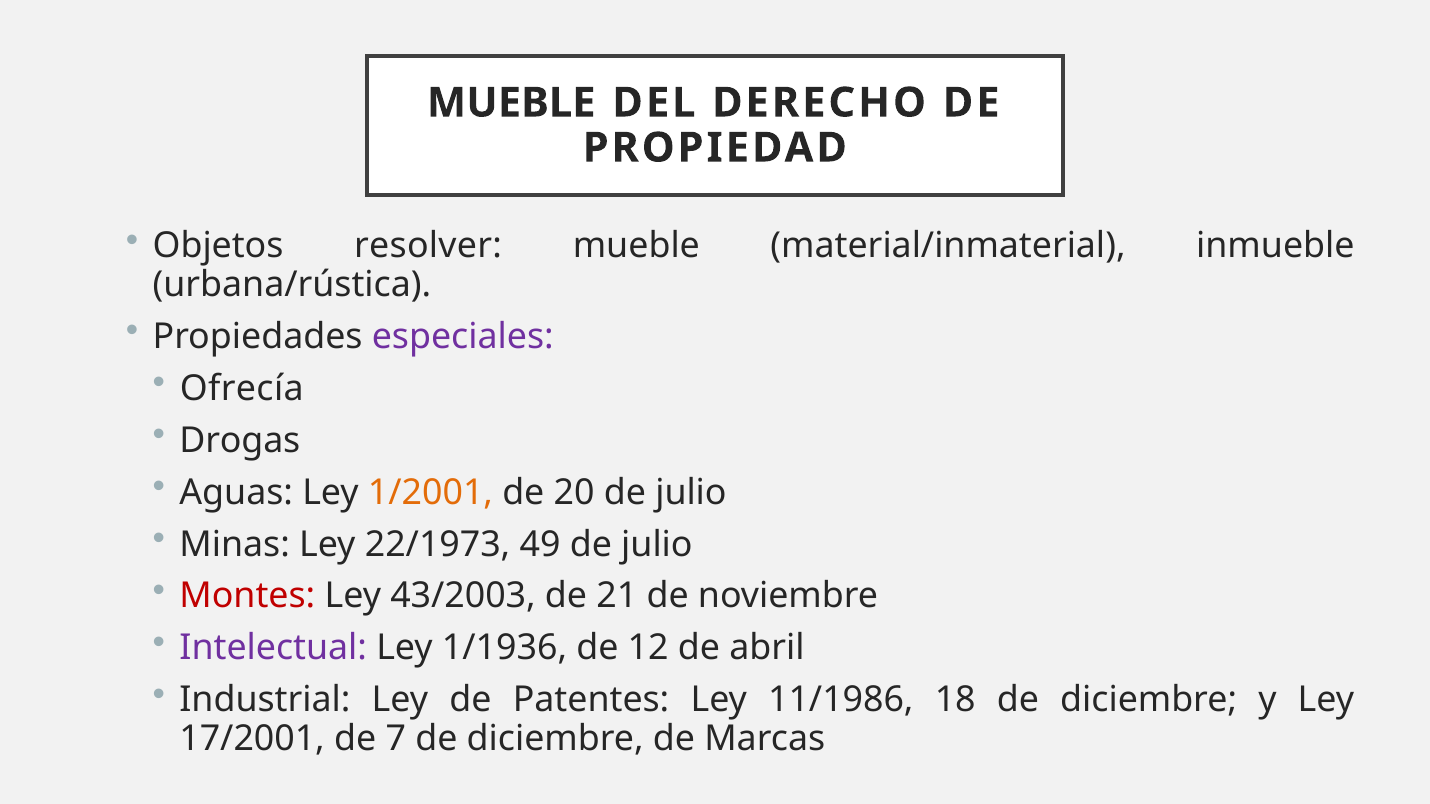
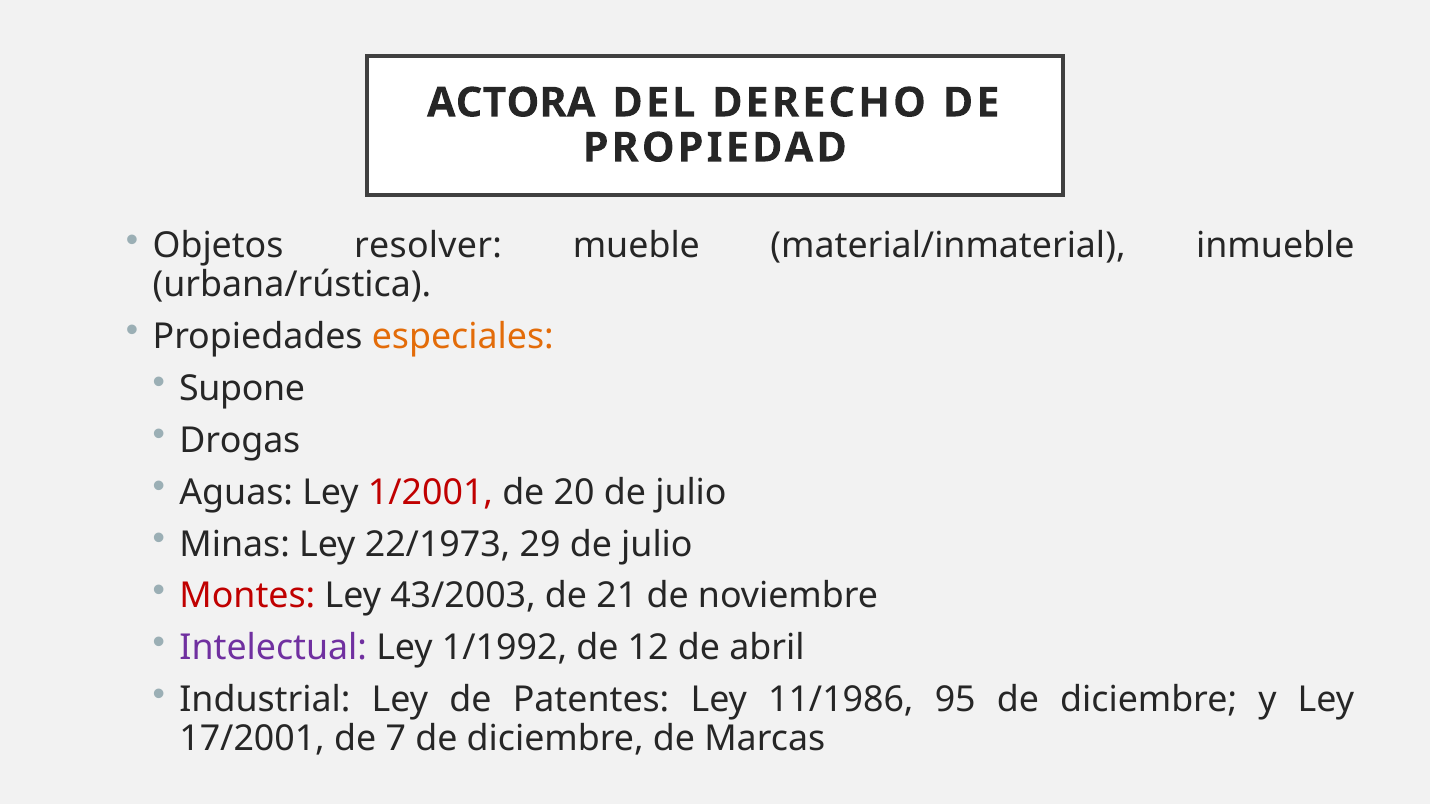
MUEBLE at (511, 103): MUEBLE -> ACTORA
especiales colour: purple -> orange
Ofrecía: Ofrecía -> Supone
1/2001 colour: orange -> red
49: 49 -> 29
1/1936: 1/1936 -> 1/1992
18: 18 -> 95
